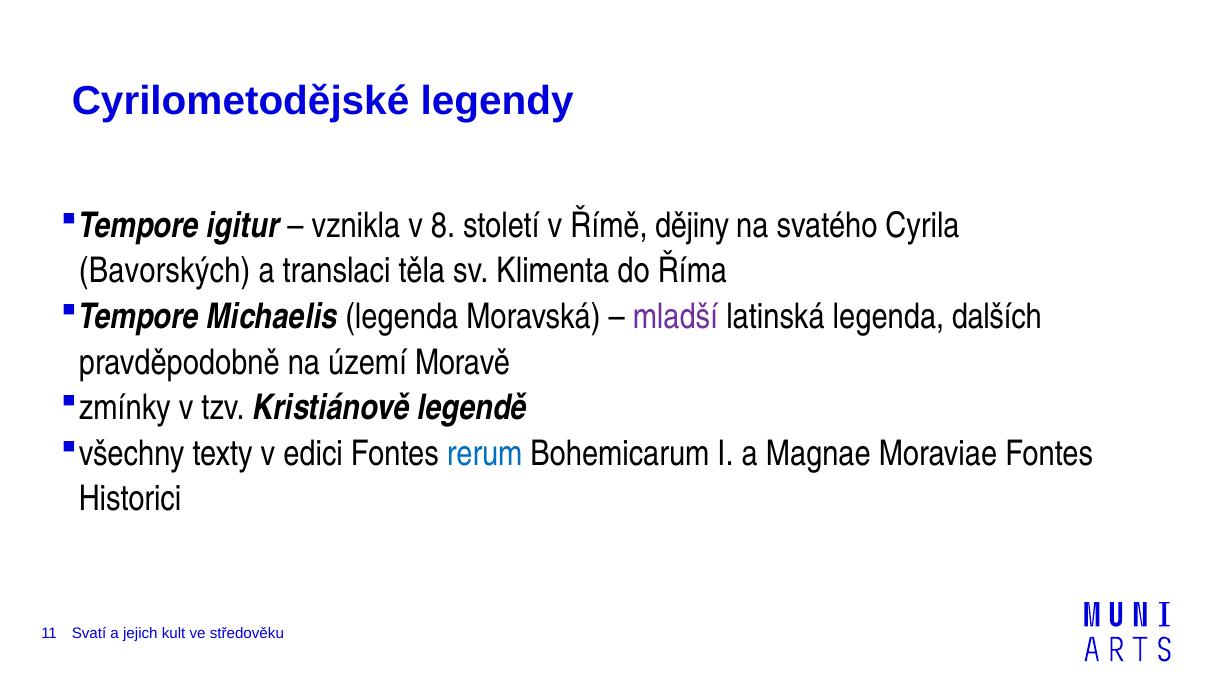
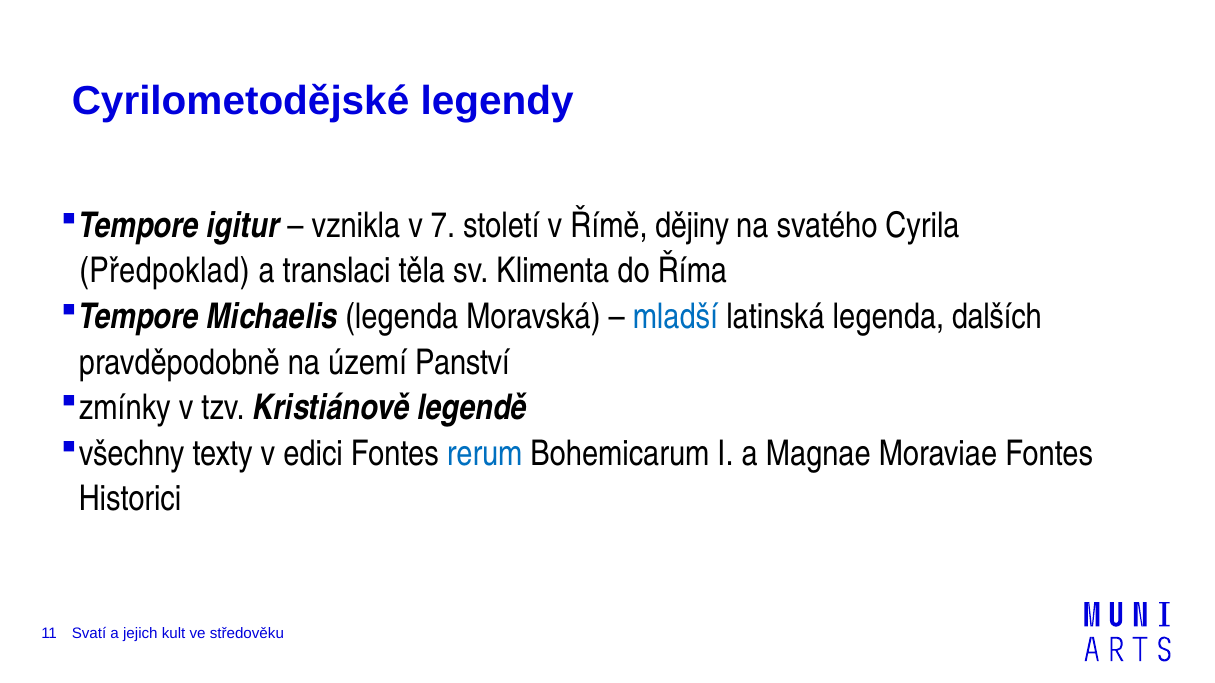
8: 8 -> 7
Bavorských: Bavorských -> Předpoklad
mladší colour: purple -> blue
Moravě: Moravě -> Panství
